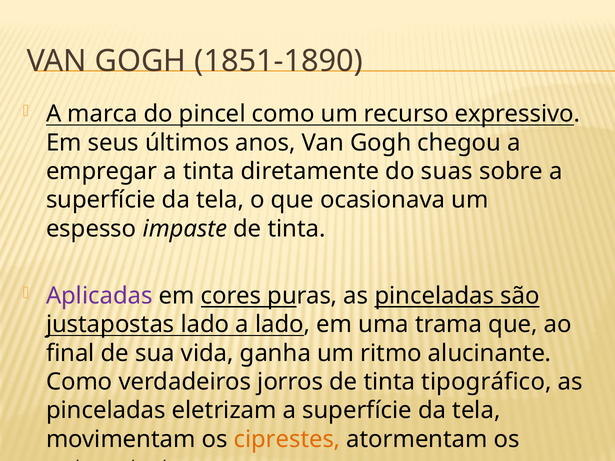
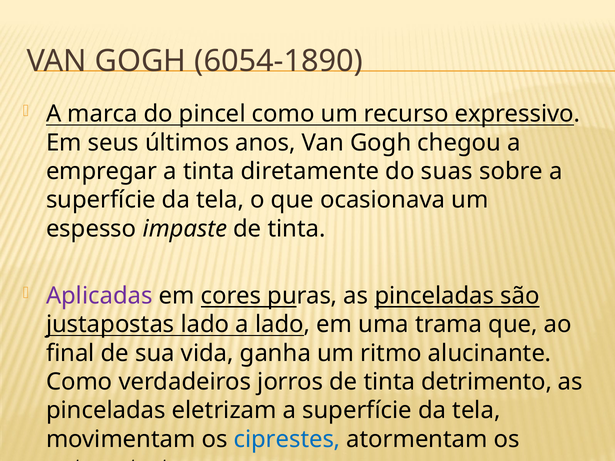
1851-1890: 1851-1890 -> 6054-1890
tipográfico: tipográfico -> detrimento
ciprestes colour: orange -> blue
